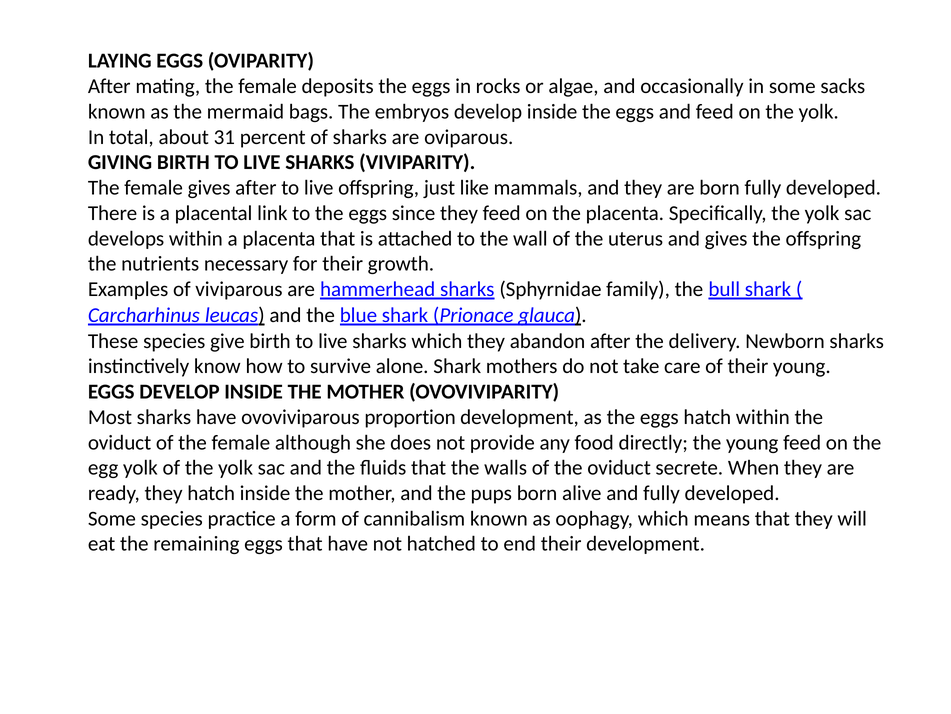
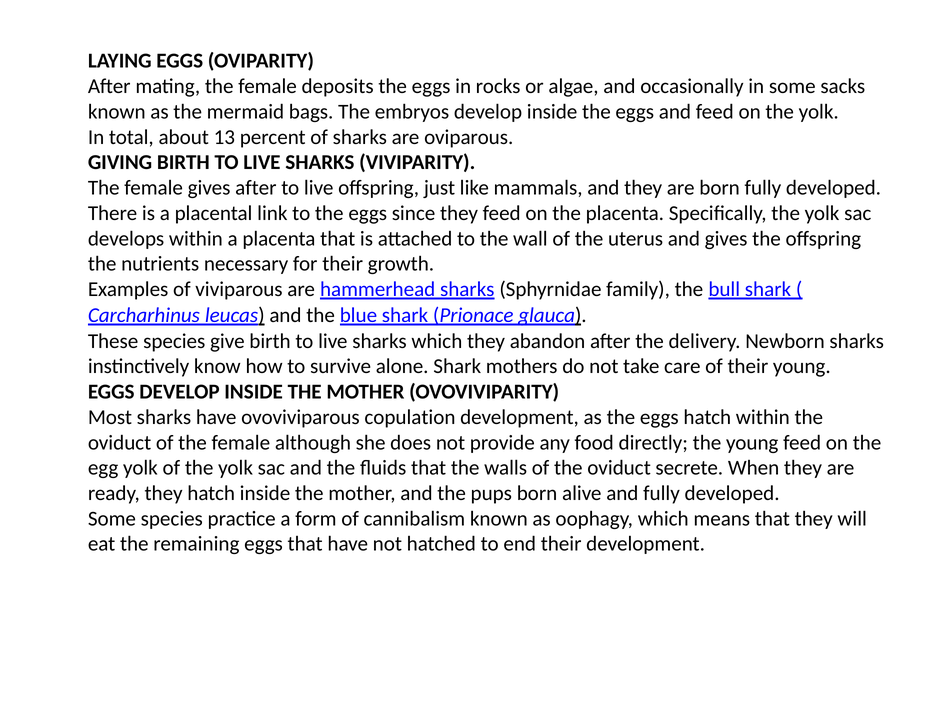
31: 31 -> 13
proportion: proportion -> copulation
